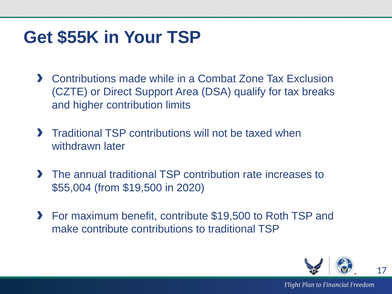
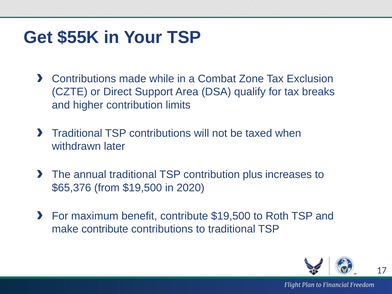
rate: rate -> plus
$55,004: $55,004 -> $65,376
